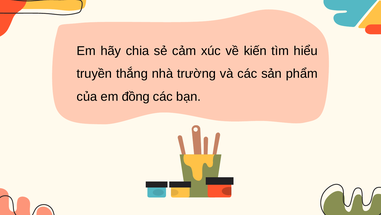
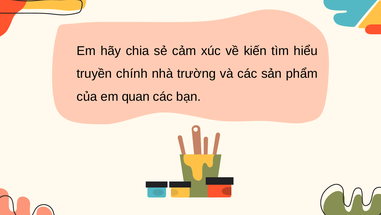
thắng: thắng -> chính
đồng: đồng -> quan
